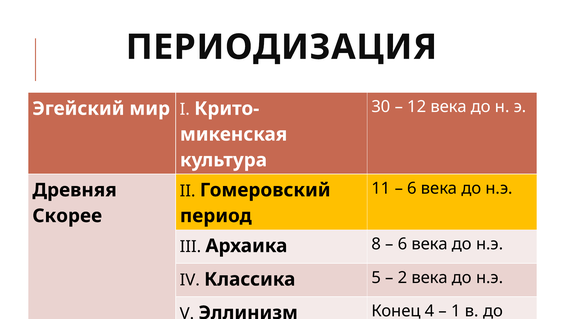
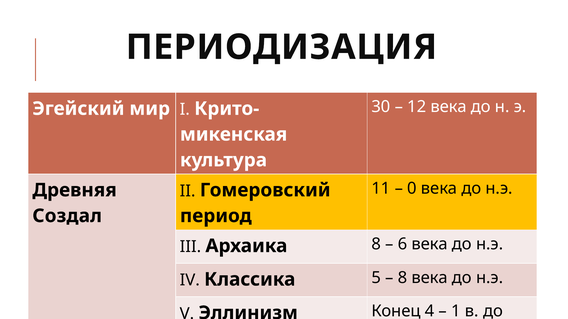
6 at (412, 189): 6 -> 0
Скорее: Скорее -> Создал
2 at (402, 278): 2 -> 8
